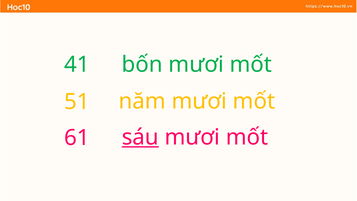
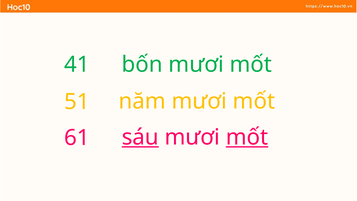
mốt at (247, 137) underline: none -> present
